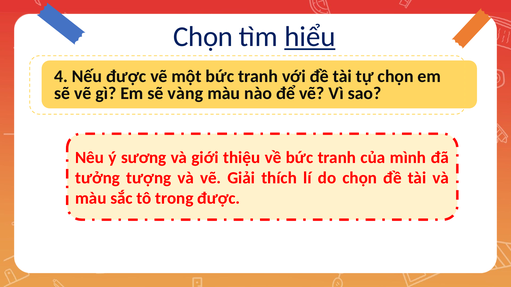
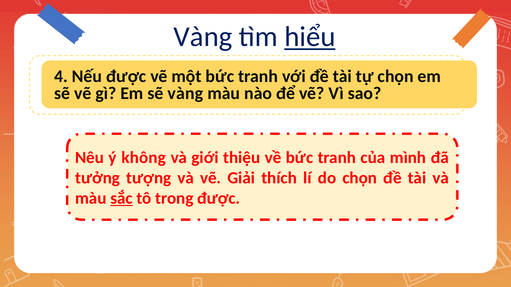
Chọn at (203, 37): Chọn -> Vàng
sương: sương -> không
sắc underline: none -> present
